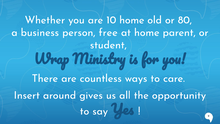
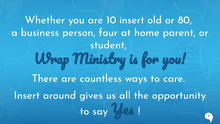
10 home: home -> insert
free: free -> four
